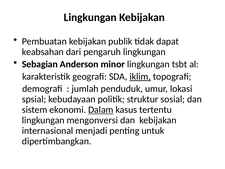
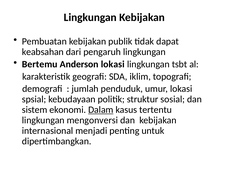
Sebagian: Sebagian -> Bertemu
Anderson minor: minor -> lokasi
iklim underline: present -> none
